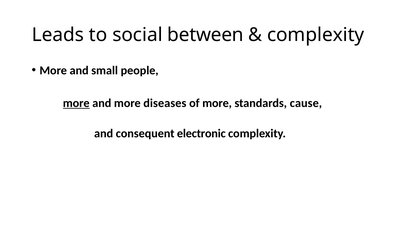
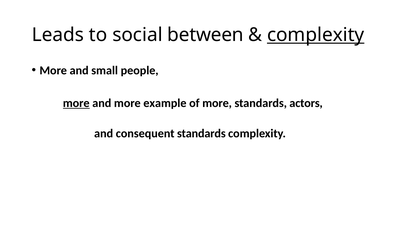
complexity at (316, 35) underline: none -> present
diseases: diseases -> example
cause: cause -> actors
consequent electronic: electronic -> standards
